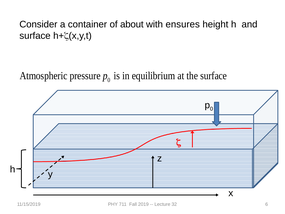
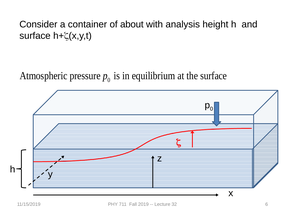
ensures: ensures -> analysis
